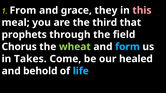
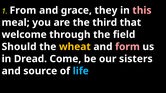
prophets: prophets -> welcome
Chorus: Chorus -> Should
wheat colour: light green -> yellow
form colour: light blue -> pink
Takes: Takes -> Dread
healed: healed -> sisters
behold: behold -> source
